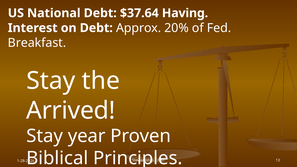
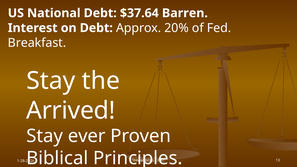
Having: Having -> Barren
year: year -> ever
